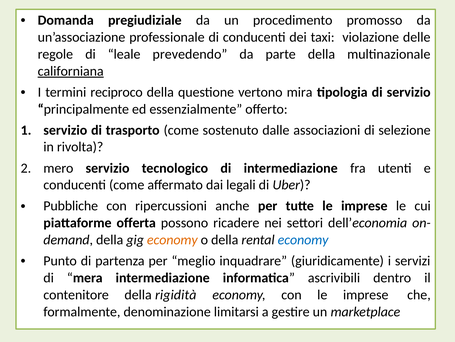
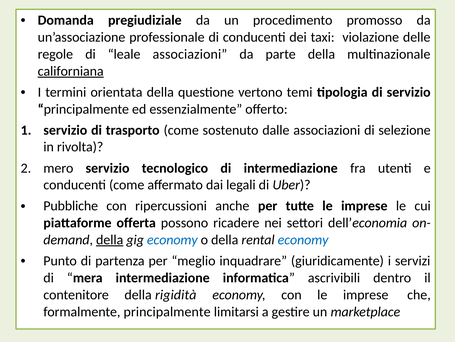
leale prevedendo: prevedendo -> associazioni
reciproco: reciproco -> orientata
mira: mira -> temi
della at (110, 239) underline: none -> present
economy at (172, 239) colour: orange -> blue
formalmente denominazione: denominazione -> principalmente
